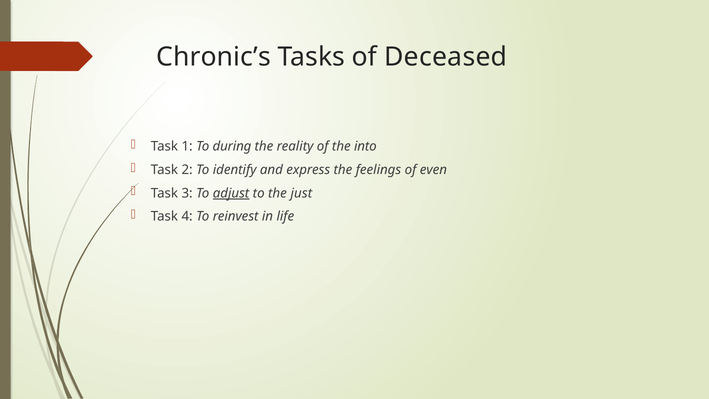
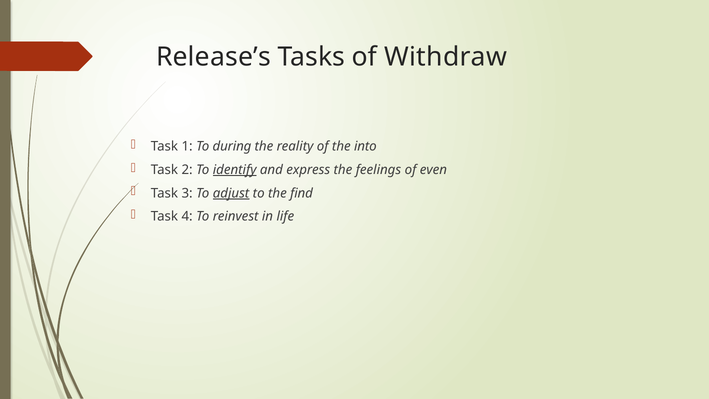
Chronic’s: Chronic’s -> Release’s
Deceased: Deceased -> Withdraw
identify underline: none -> present
just: just -> find
